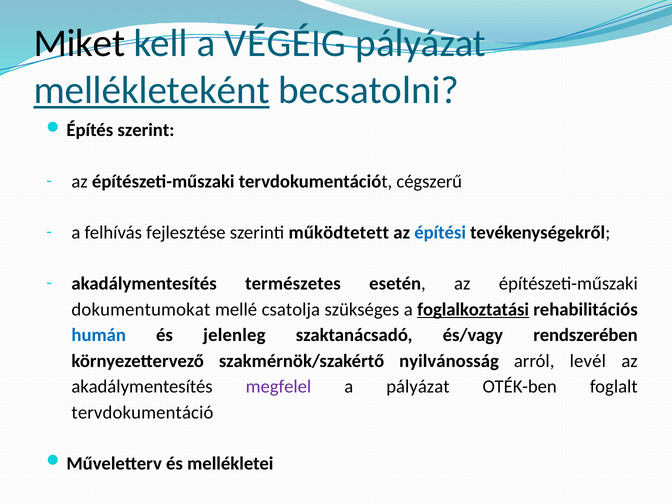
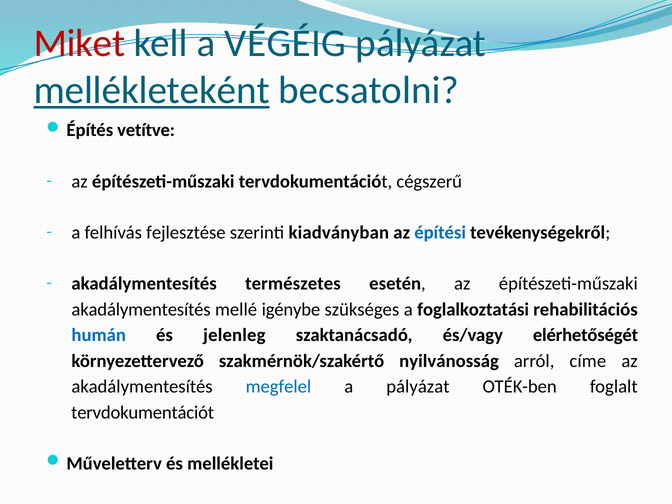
Miket colour: black -> red
szerint: szerint -> vetítve
működtetett: működtetett -> kiadványban
dokumentumokat at (141, 309): dokumentumokat -> akadálymentesítés
csatolja: csatolja -> igénybe
foglalkoztatási underline: present -> none
rendszerében: rendszerében -> elérhetőségét
levél: levél -> címe
megfelel colour: purple -> blue
tervdokumentáció at (142, 413): tervdokumentáció -> tervdokumentációt
